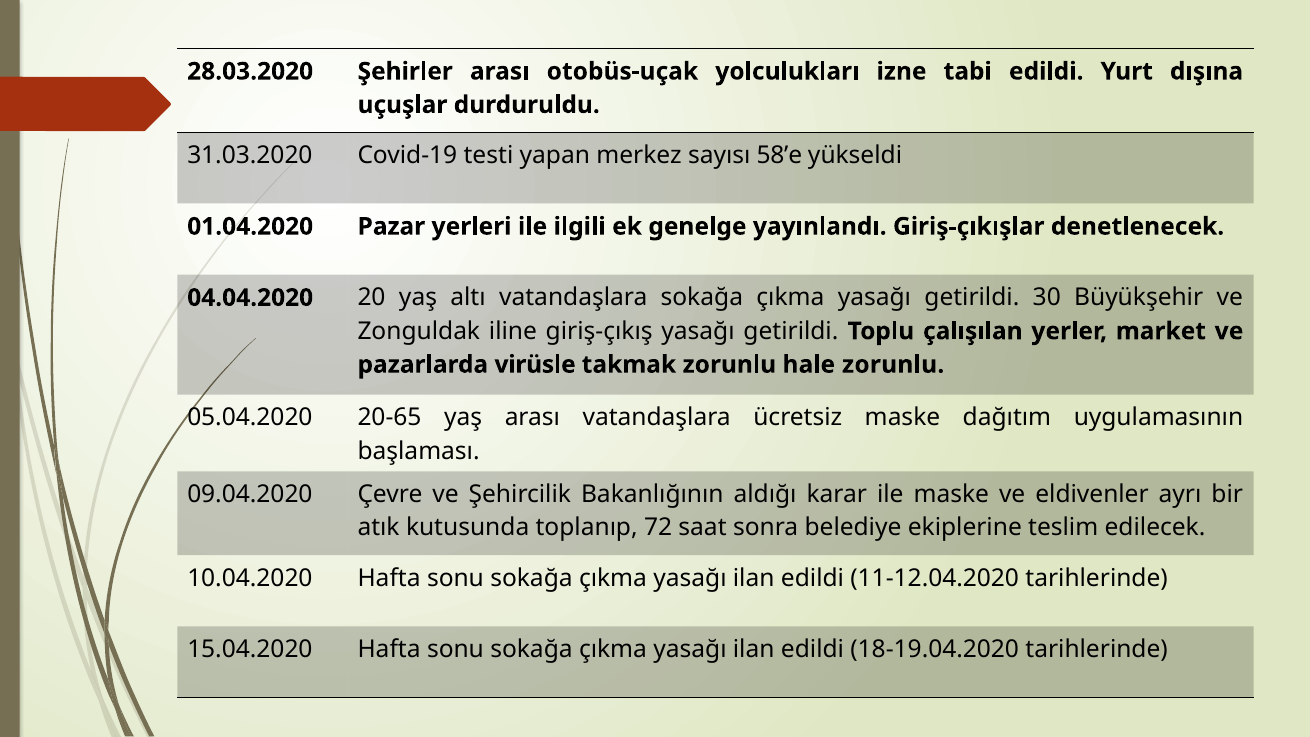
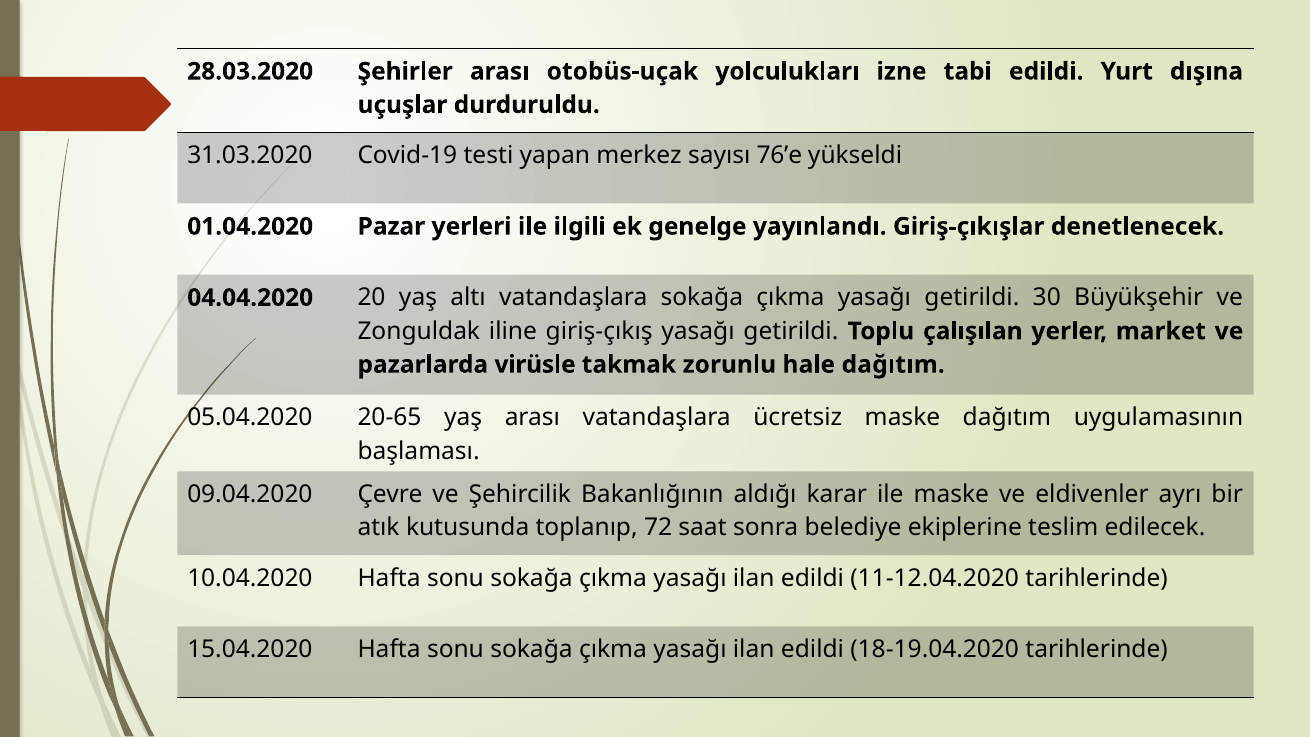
58’e: 58’e -> 76’e
hale zorunlu: zorunlu -> dağıtım
